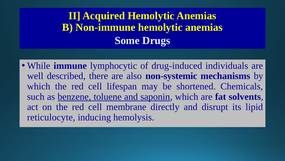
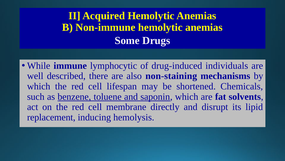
non-systemic: non-systemic -> non-staining
reticulocyte: reticulocyte -> replacement
